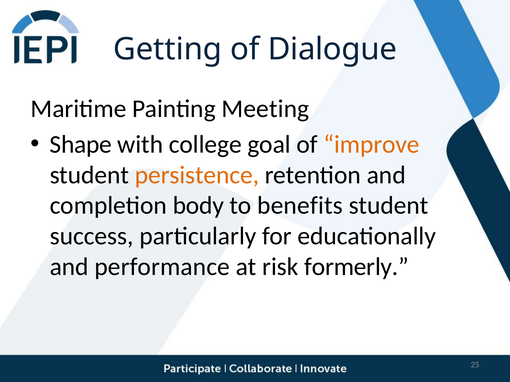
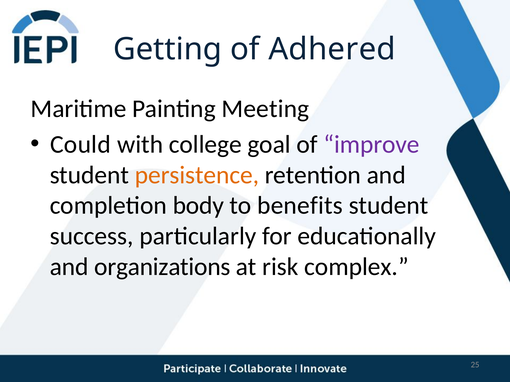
Dialogue: Dialogue -> Adhered
Shape: Shape -> Could
improve colour: orange -> purple
performance: performance -> organizations
formerly: formerly -> complex
